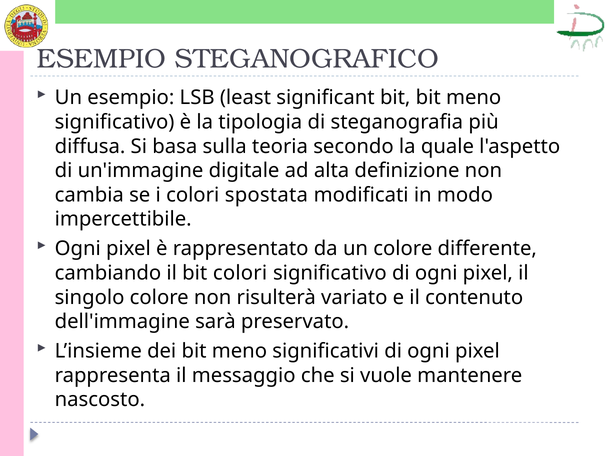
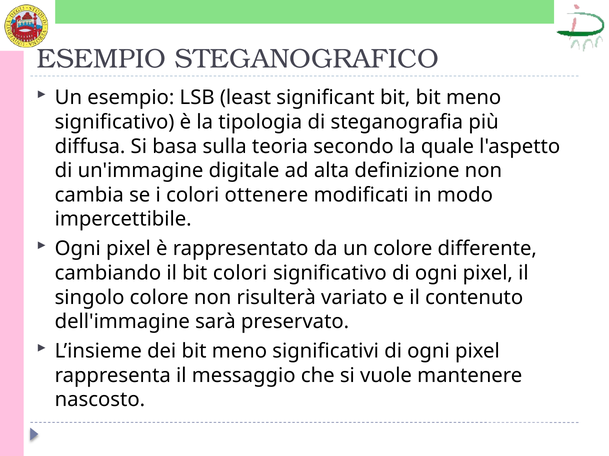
spostata: spostata -> ottenere
